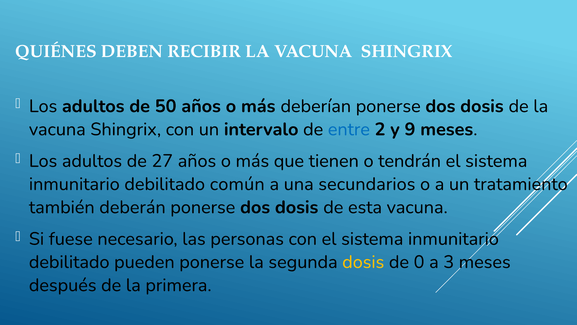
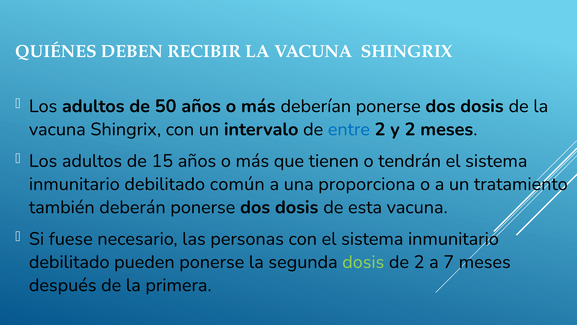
y 9: 9 -> 2
27: 27 -> 15
secundarios: secundarios -> proporciona
dosis at (363, 262) colour: yellow -> light green
de 0: 0 -> 2
3: 3 -> 7
